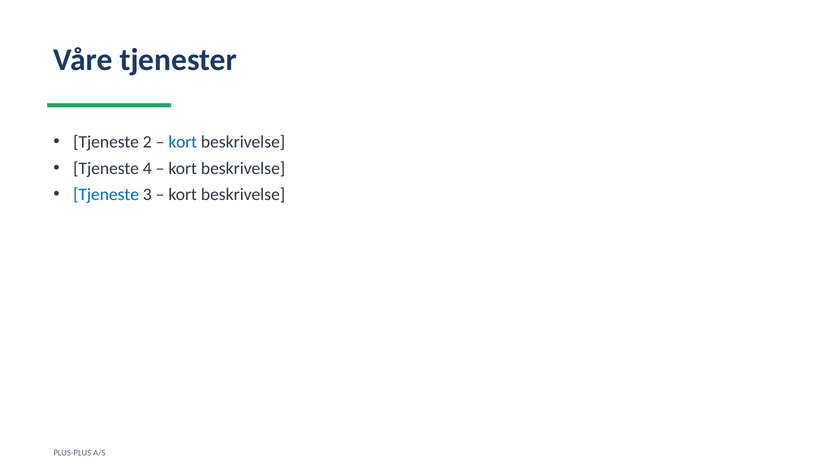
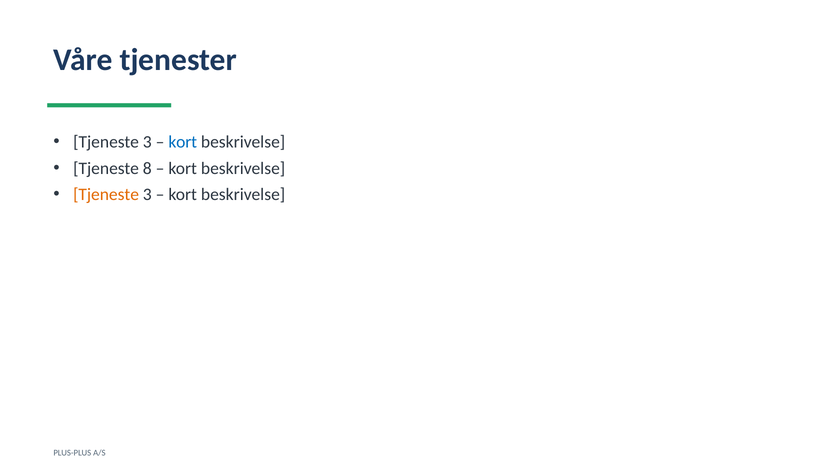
2 at (147, 142): 2 -> 3
4: 4 -> 8
Tjeneste at (106, 195) colour: blue -> orange
